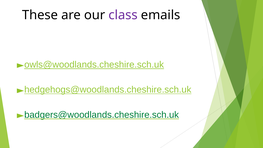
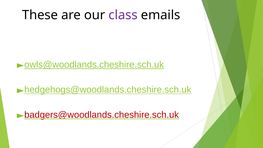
badgers@woodlands.cheshire.sch.uk colour: green -> red
